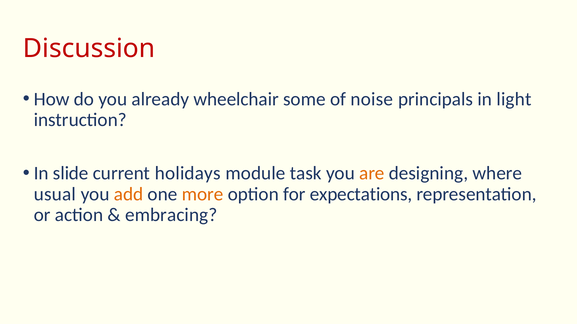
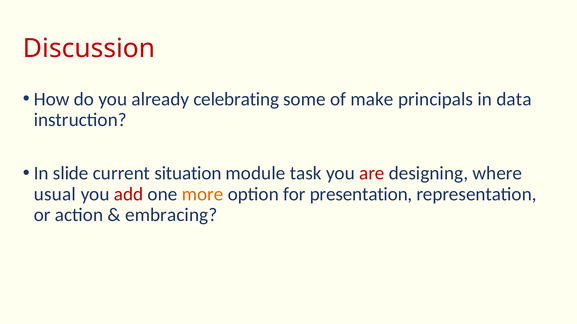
wheelchair: wheelchair -> celebrating
noise: noise -> make
light: light -> data
holidays: holidays -> situation
are colour: orange -> red
add colour: orange -> red
expectations: expectations -> presentation
